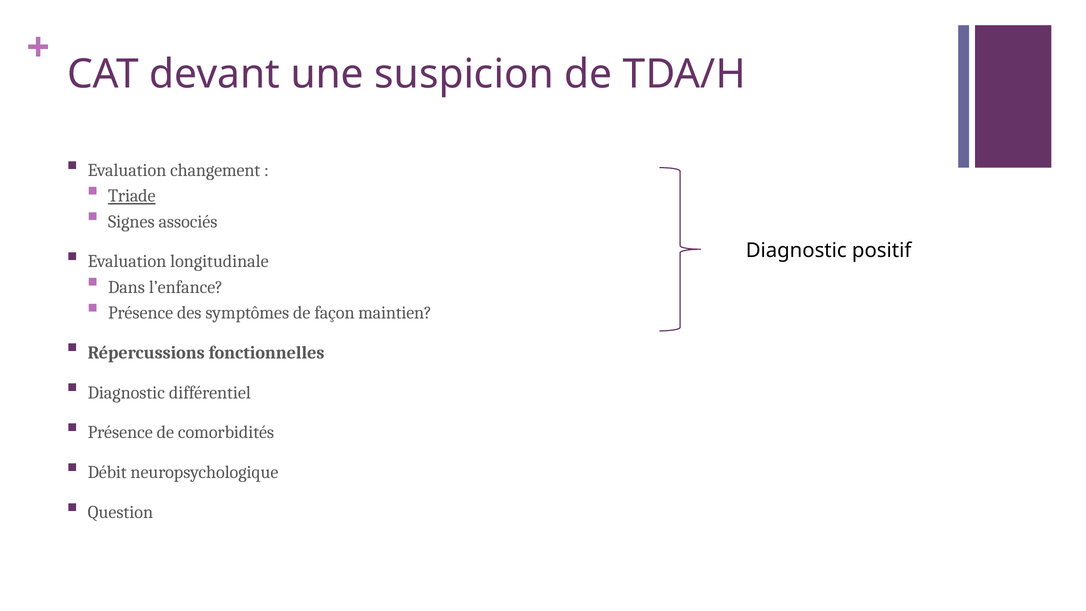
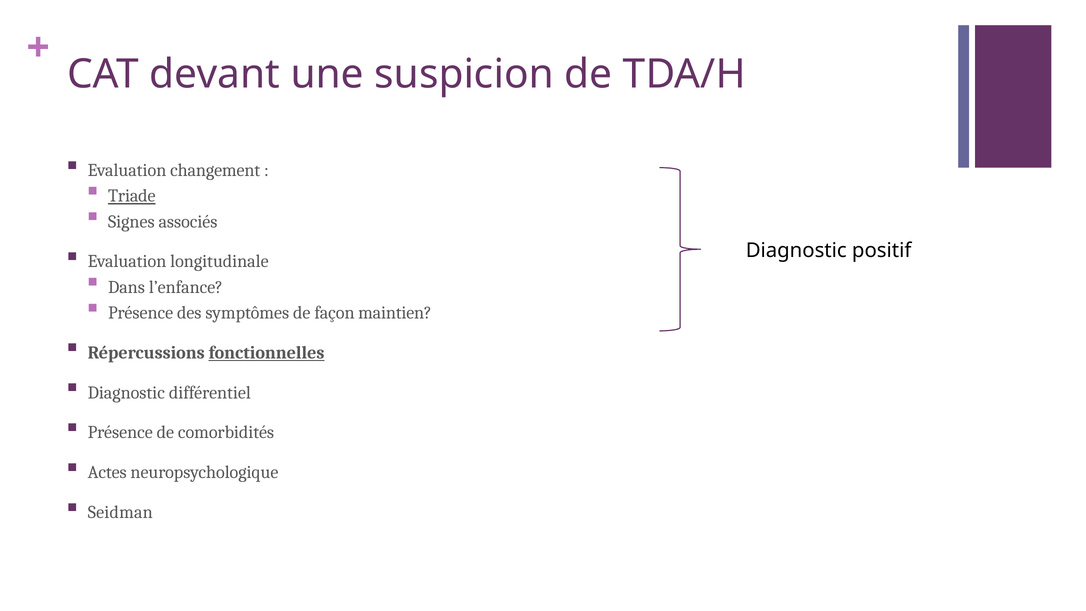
fonctionnelles underline: none -> present
Débit: Débit -> Actes
Question: Question -> Seidman
